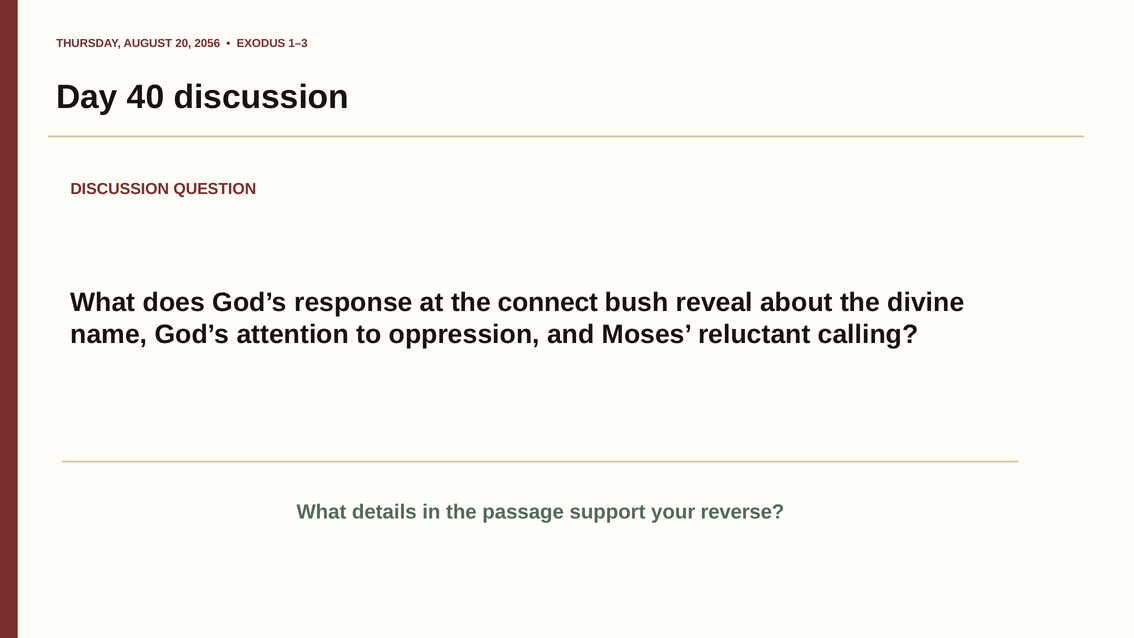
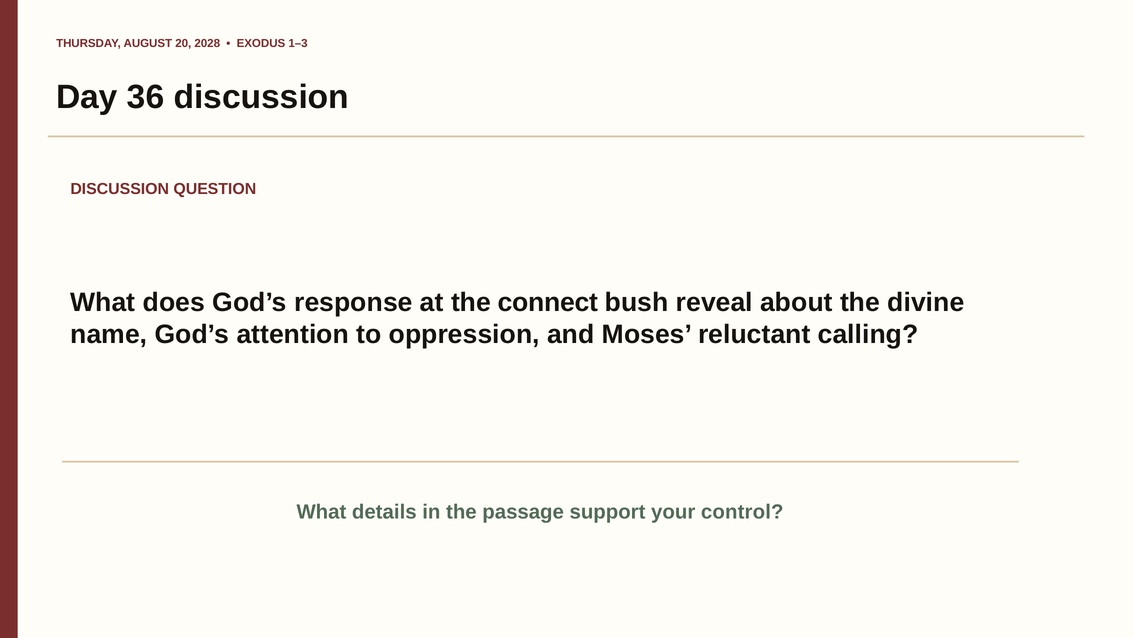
2056: 2056 -> 2028
40: 40 -> 36
reverse: reverse -> control
